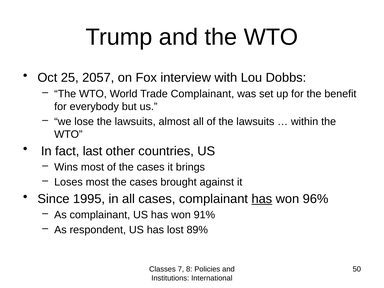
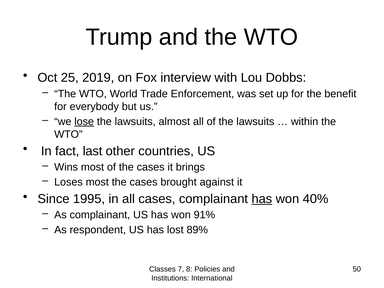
2057: 2057 -> 2019
Trade Complainant: Complainant -> Enforcement
lose underline: none -> present
96%: 96% -> 40%
